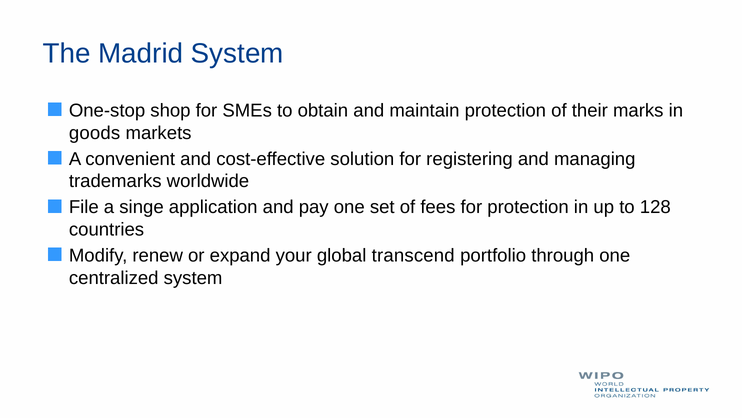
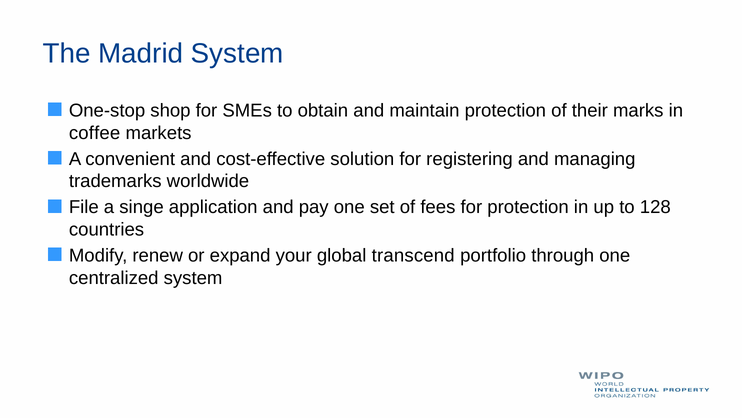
goods: goods -> coffee
